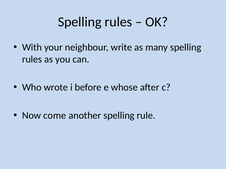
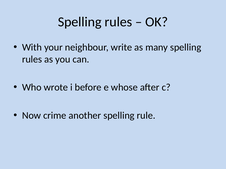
come: come -> crime
